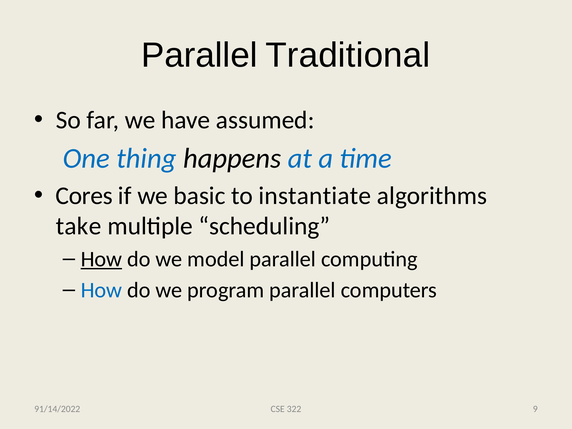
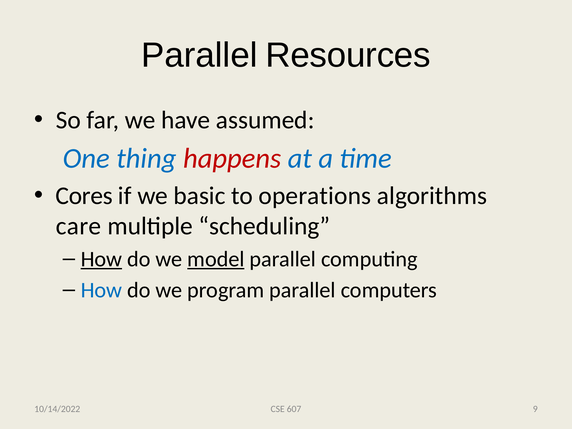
Traditional: Traditional -> Resources
happens colour: black -> red
instantiate: instantiate -> operations
take: take -> care
model underline: none -> present
91/14/2022: 91/14/2022 -> 10/14/2022
322: 322 -> 607
